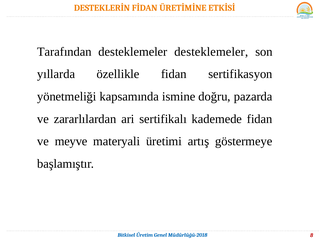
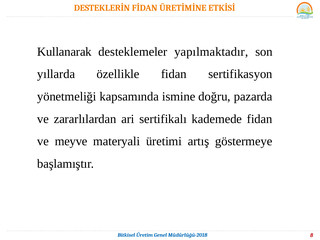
Tarafından: Tarafından -> Kullanarak
desteklemeler desteklemeler: desteklemeler -> yapılmaktadır
